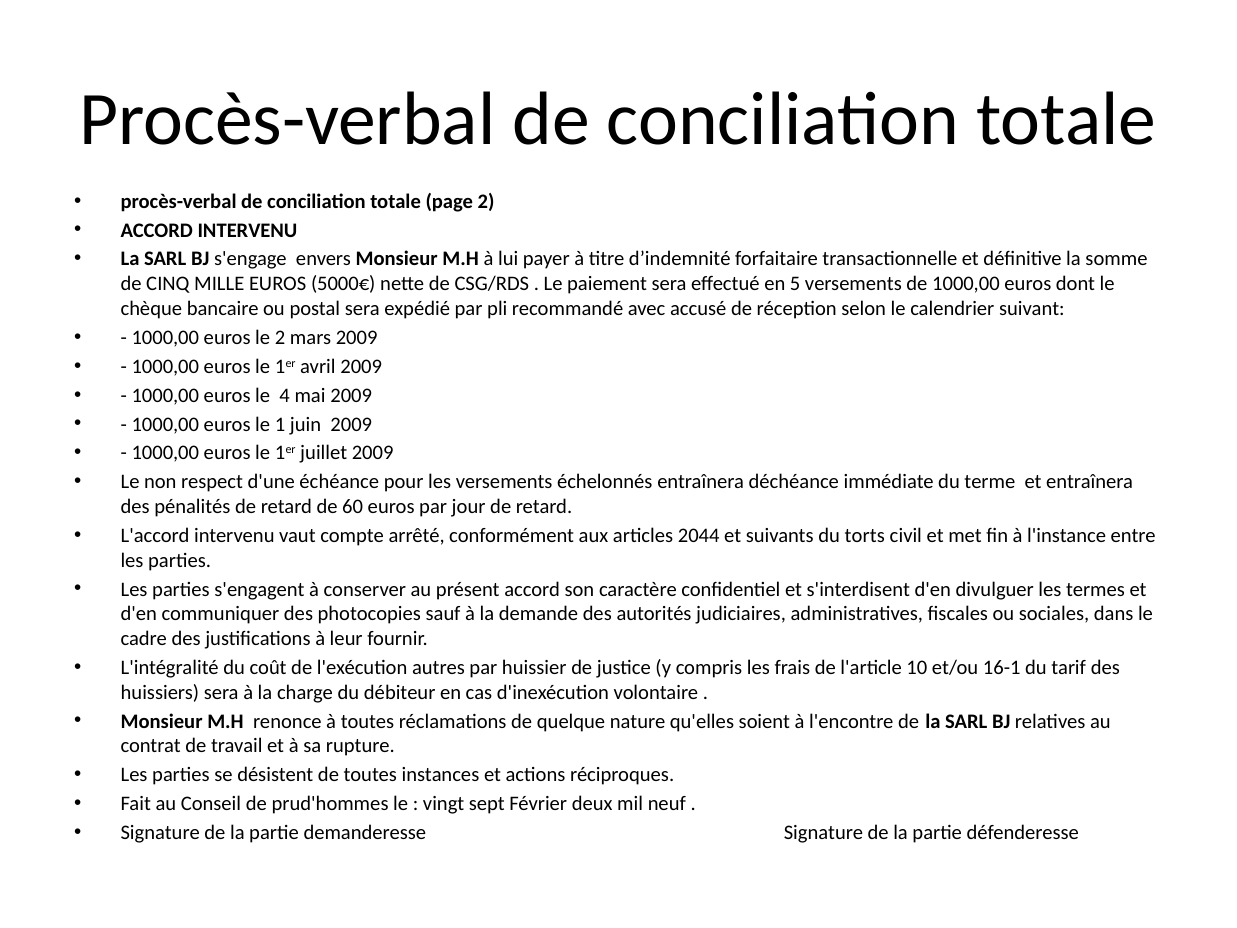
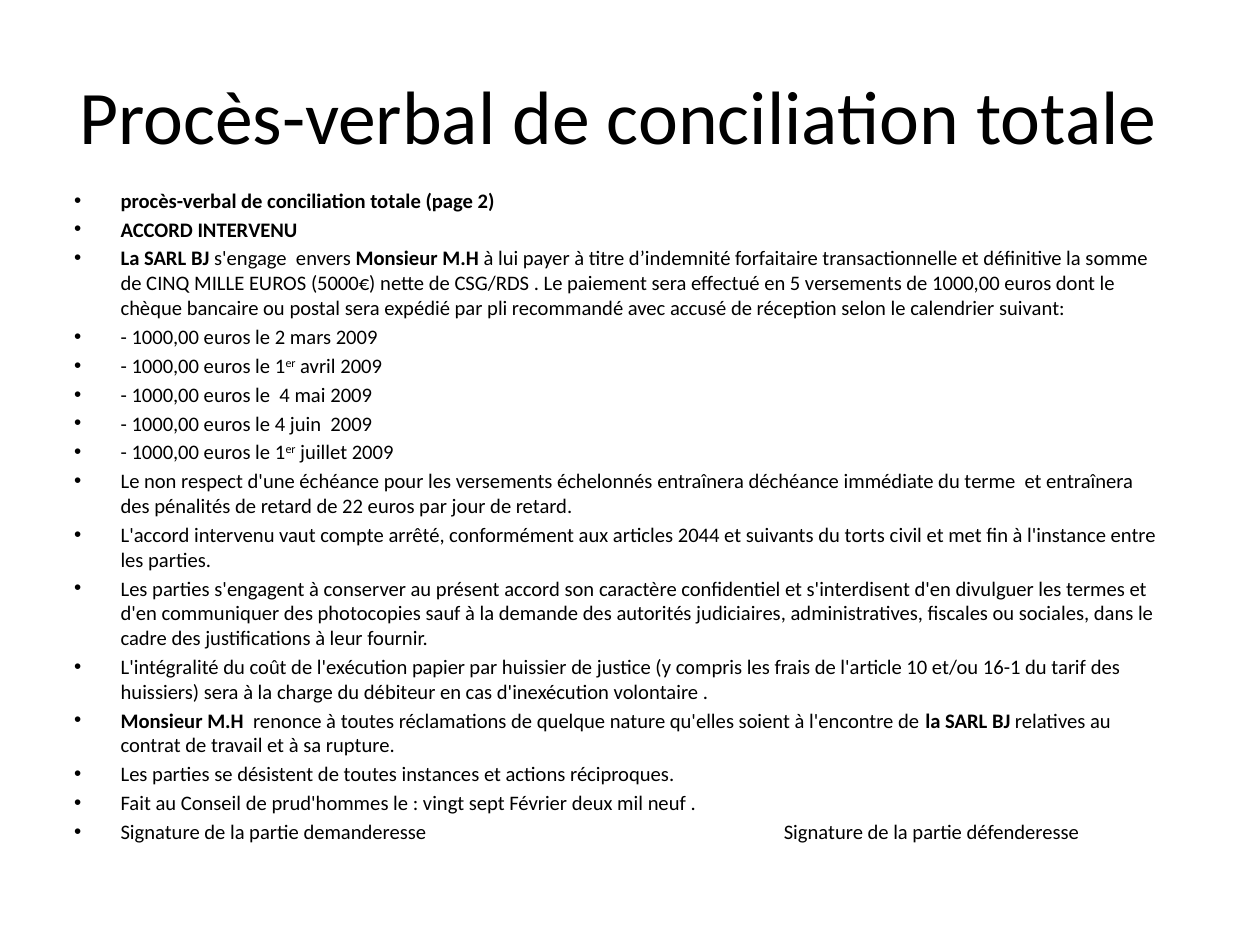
1 at (280, 424): 1 -> 4
60: 60 -> 22
autres: autres -> papier
